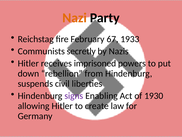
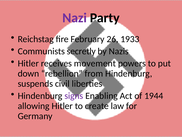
Nazi colour: orange -> purple
67: 67 -> 26
imprisoned: imprisoned -> movement
1930: 1930 -> 1944
